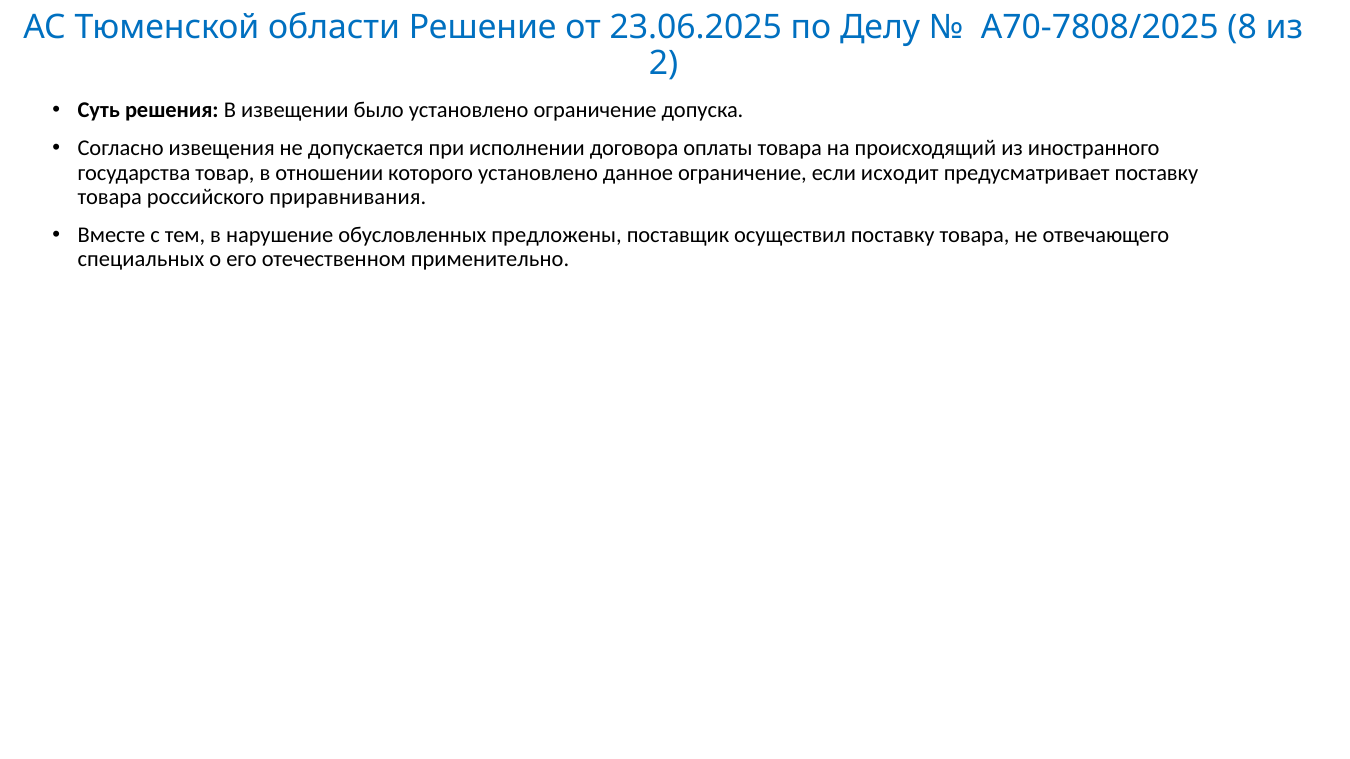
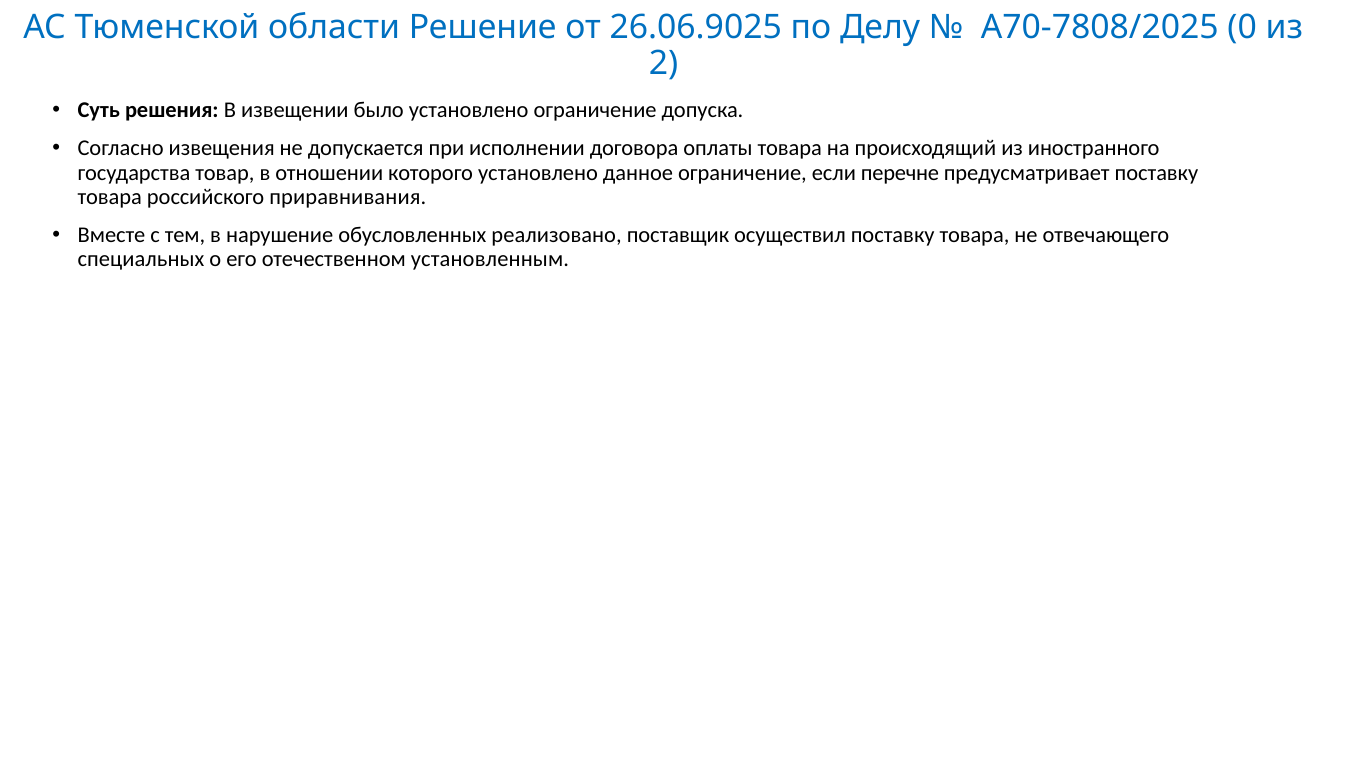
23.06.2025: 23.06.2025 -> 26.06.9025
8: 8 -> 0
исходит: исходит -> перечне
предложены: предложены -> реализовано
применительно: применительно -> установленным
